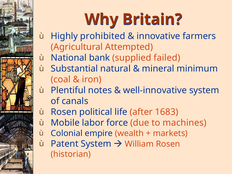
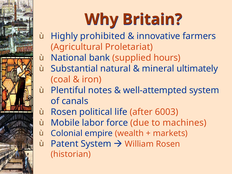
Attempted: Attempted -> Proletariat
failed: failed -> hours
minimum: minimum -> ultimately
well-innovative: well-innovative -> well-attempted
1683: 1683 -> 6003
